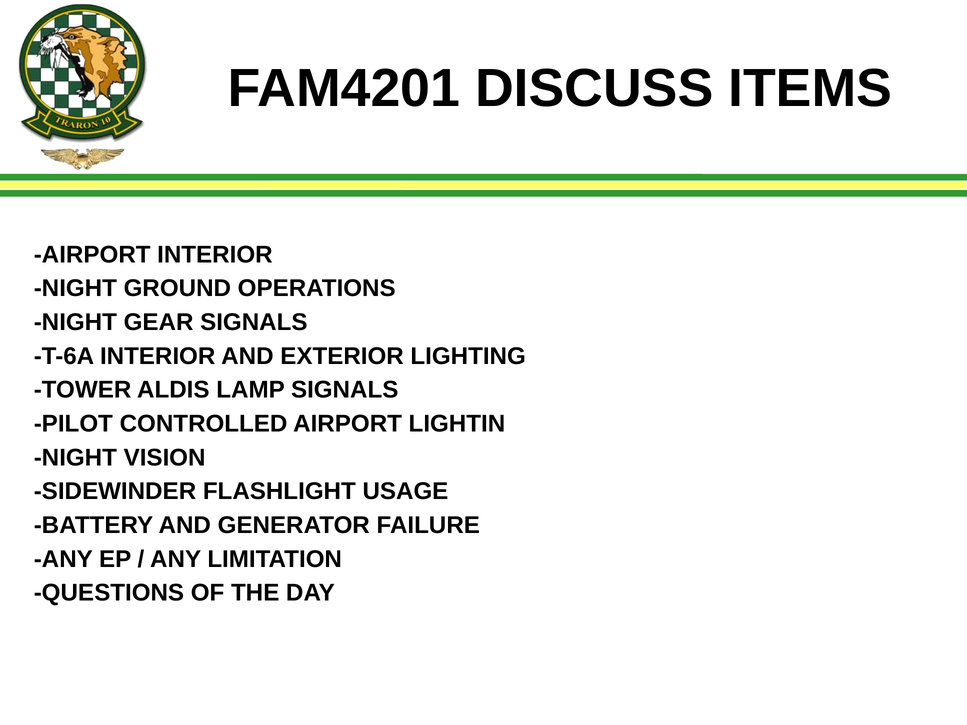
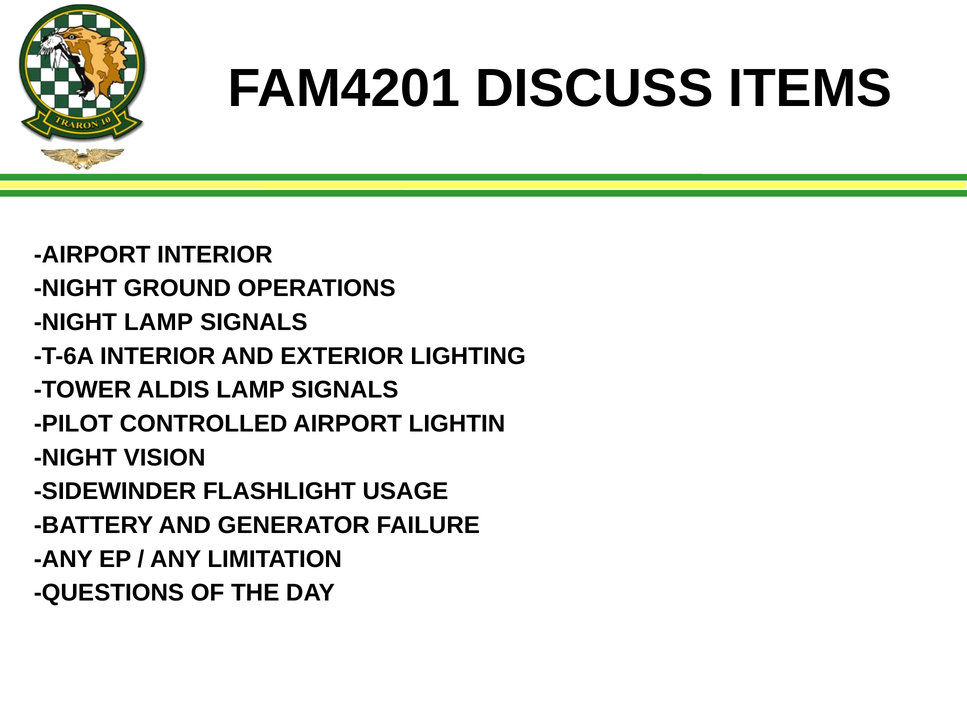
NIGHT GEAR: GEAR -> LAMP
